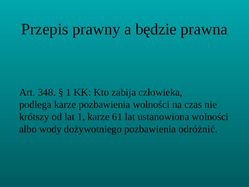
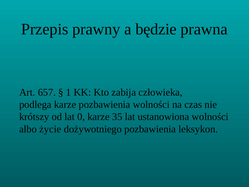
348: 348 -> 657
lat 1: 1 -> 0
61: 61 -> 35
wody: wody -> życie
odróżnić: odróżnić -> leksykon
